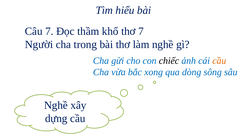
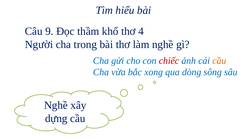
Câu 7: 7 -> 9
thơ 7: 7 -> 4
chiếc colour: black -> red
